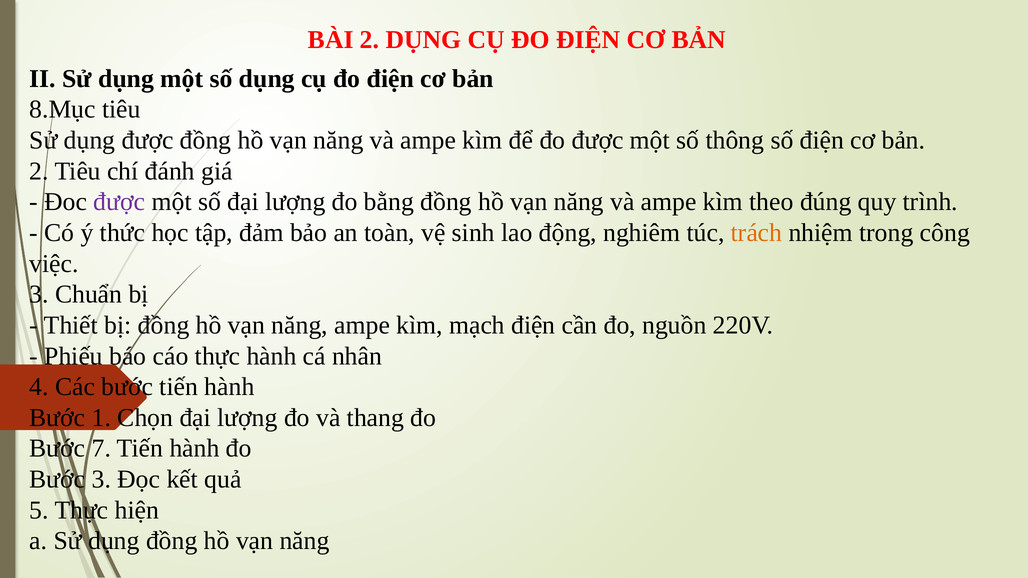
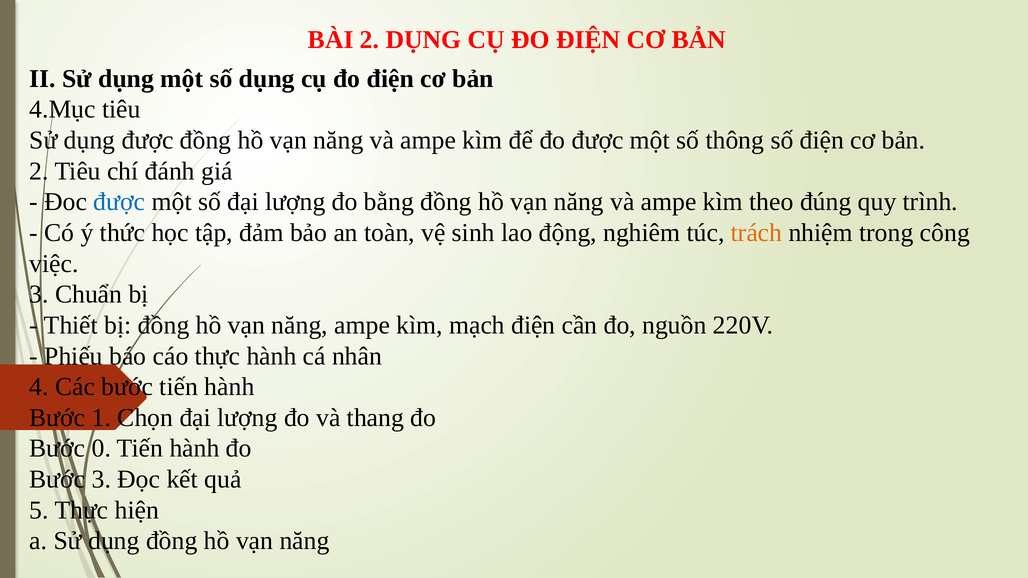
8.Mục: 8.Mục -> 4.Mục
được at (119, 202) colour: purple -> blue
7: 7 -> 0
